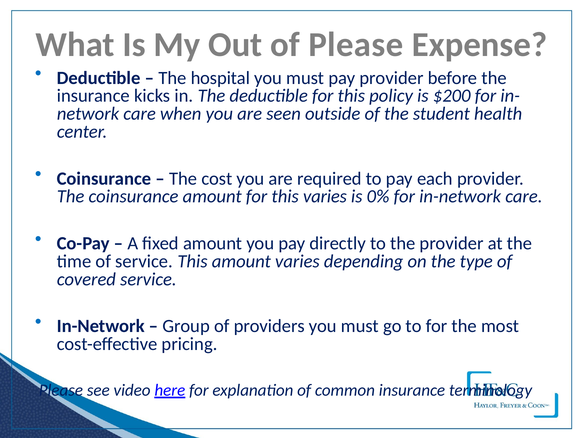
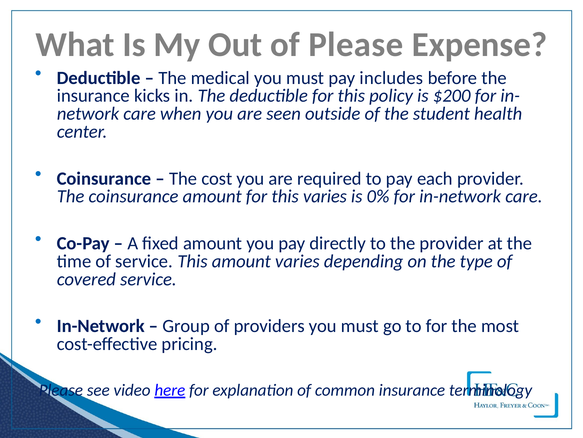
hospital: hospital -> medical
pay provider: provider -> includes
